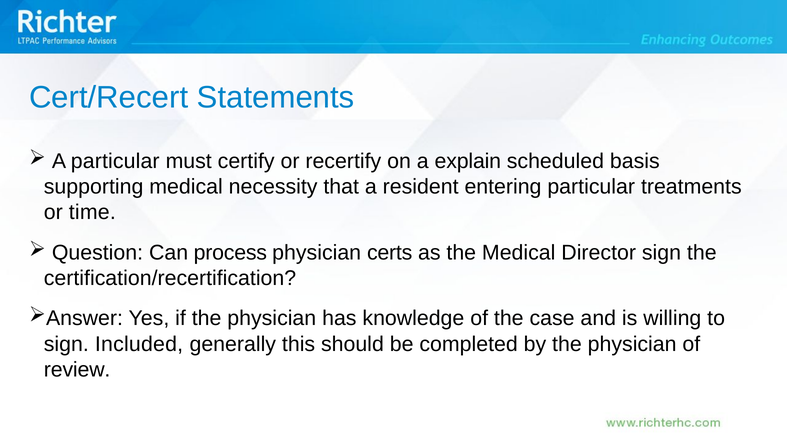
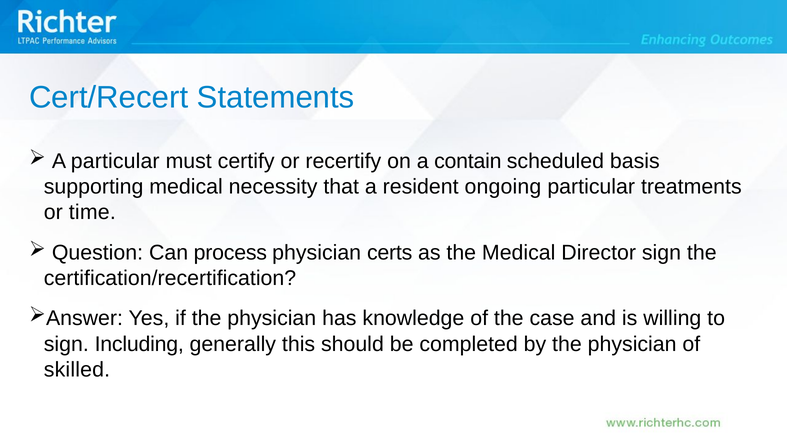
explain: explain -> contain
entering: entering -> ongoing
Included: Included -> Including
review: review -> skilled
